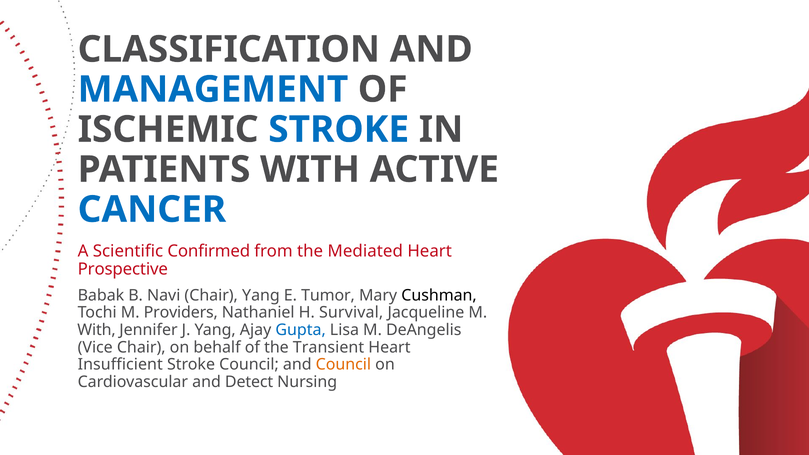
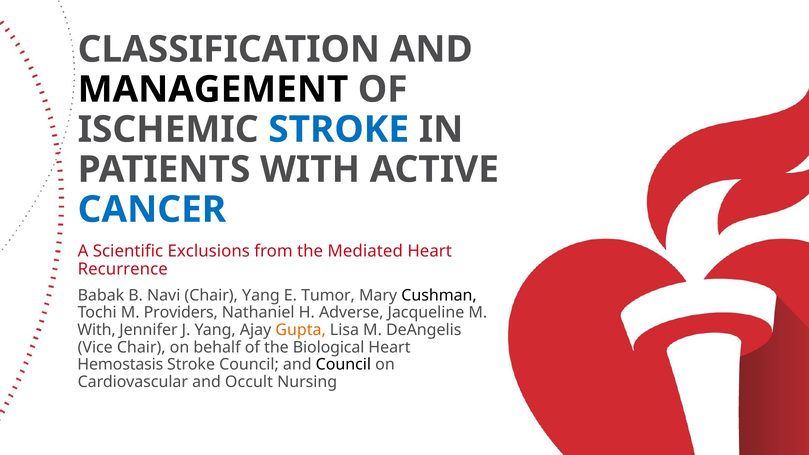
MANAGEMENT colour: blue -> black
Confirmed: Confirmed -> Exclusions
Prospective: Prospective -> Recurrence
Survival: Survival -> Adverse
Gupta colour: blue -> orange
Transient: Transient -> Biological
Insufficient: Insufficient -> Hemostasis
Council at (343, 365) colour: orange -> black
Detect: Detect -> Occult
